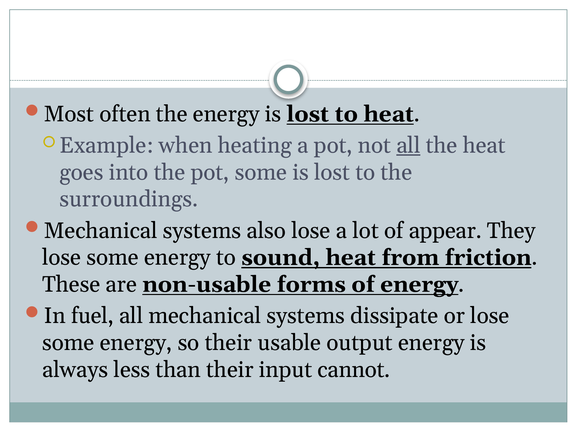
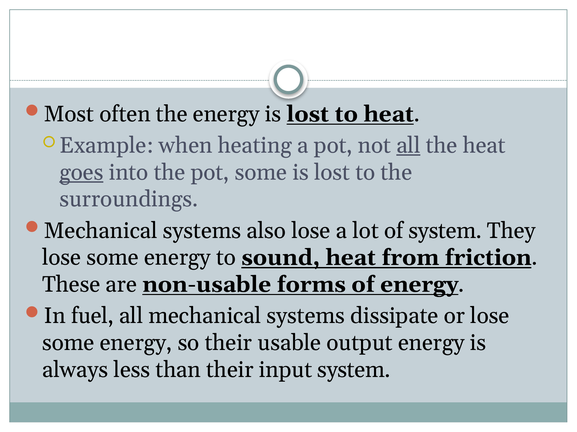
goes underline: none -> present
of appear: appear -> system
input cannot: cannot -> system
